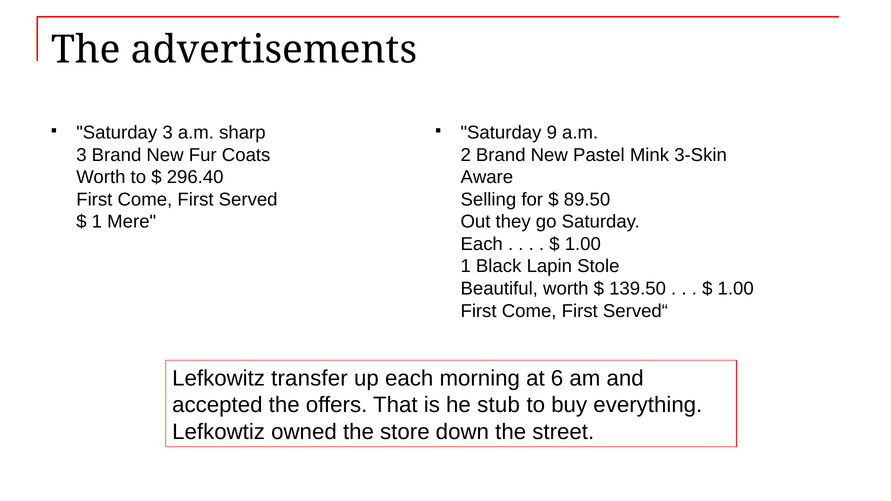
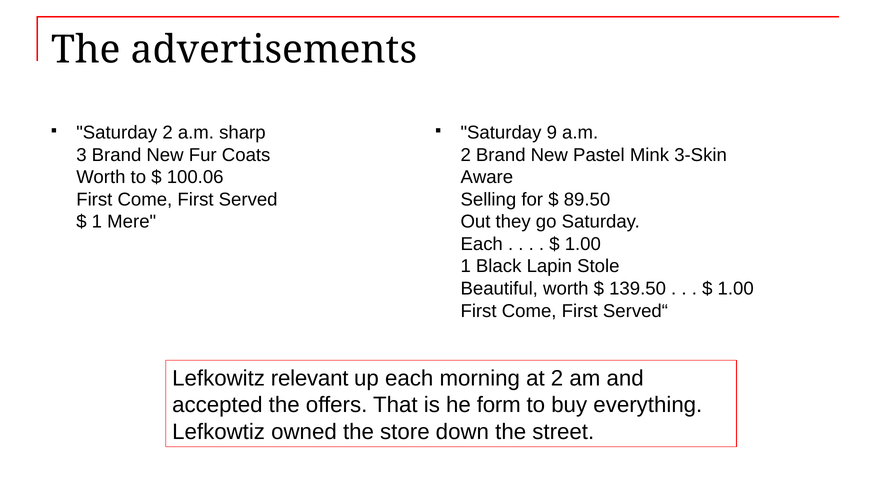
Saturday 3: 3 -> 2
296.40: 296.40 -> 100.06
transfer: transfer -> relevant
at 6: 6 -> 2
stub: stub -> form
